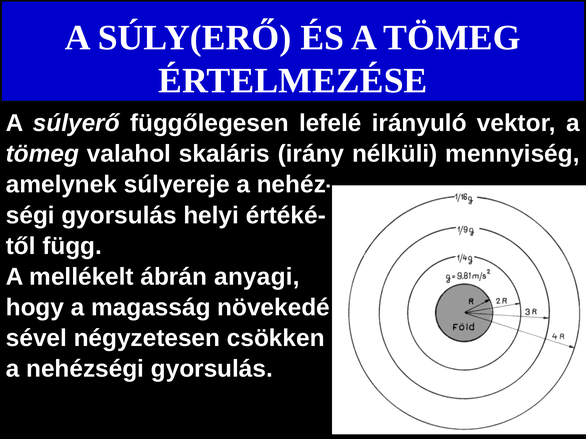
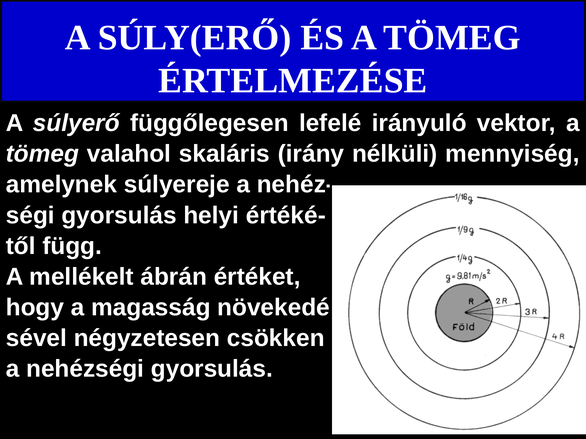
anyagi: anyagi -> értéket
